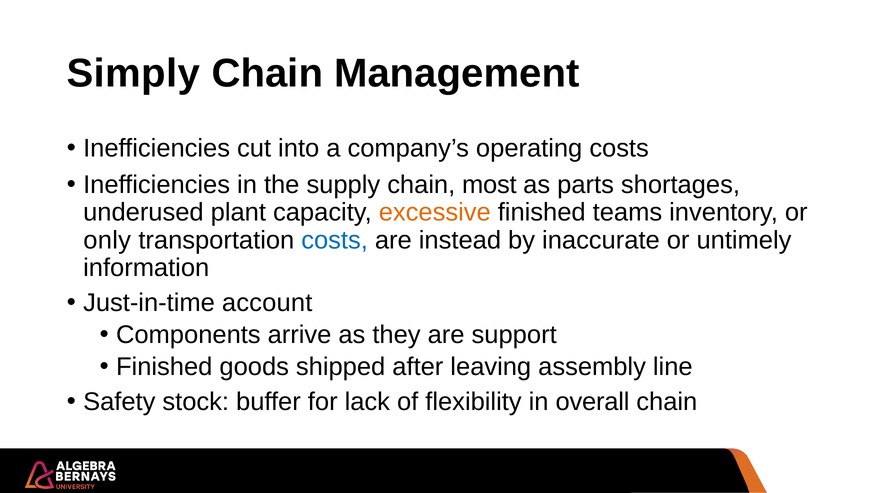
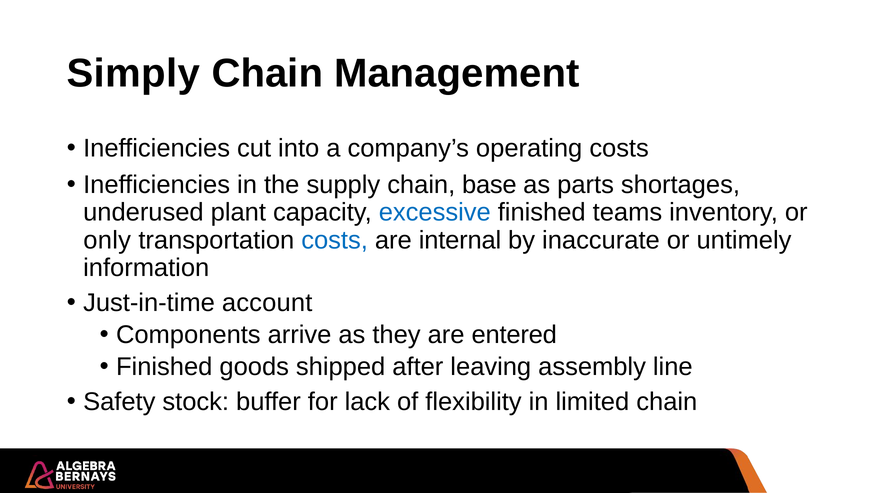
most: most -> base
excessive colour: orange -> blue
instead: instead -> internal
support: support -> entered
overall: overall -> limited
